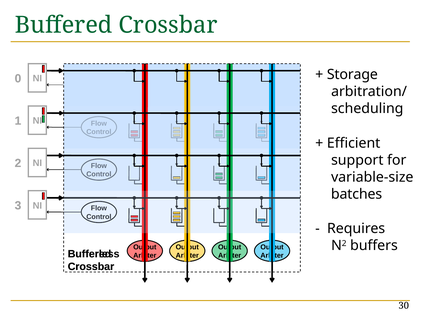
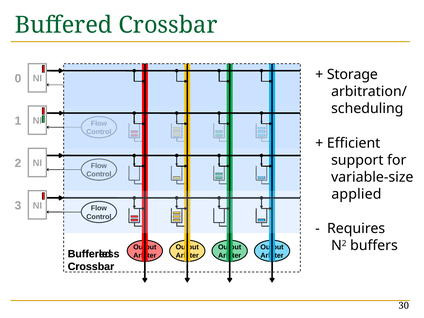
batches: batches -> applied
